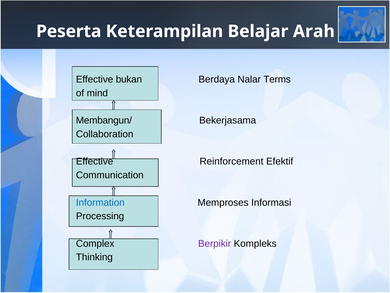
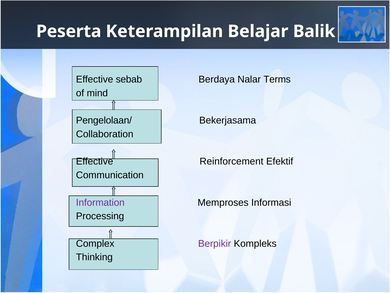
Arah: Arah -> Balik
bukan: bukan -> sebab
Membangun/: Membangun/ -> Pengelolaan/
Information colour: blue -> purple
